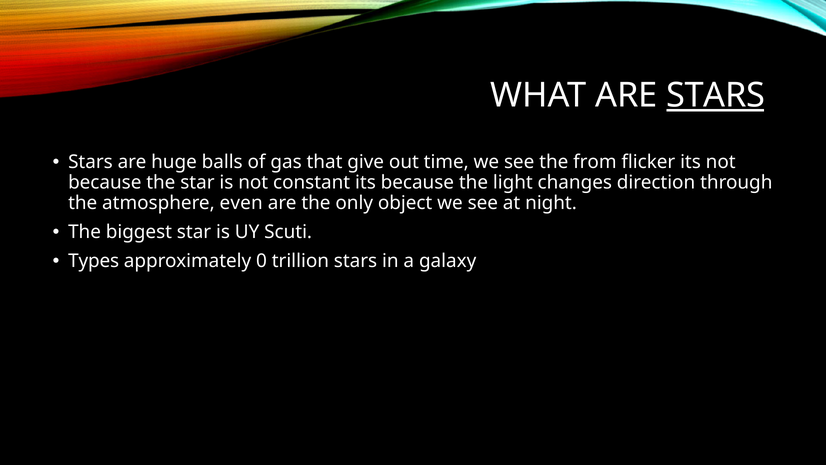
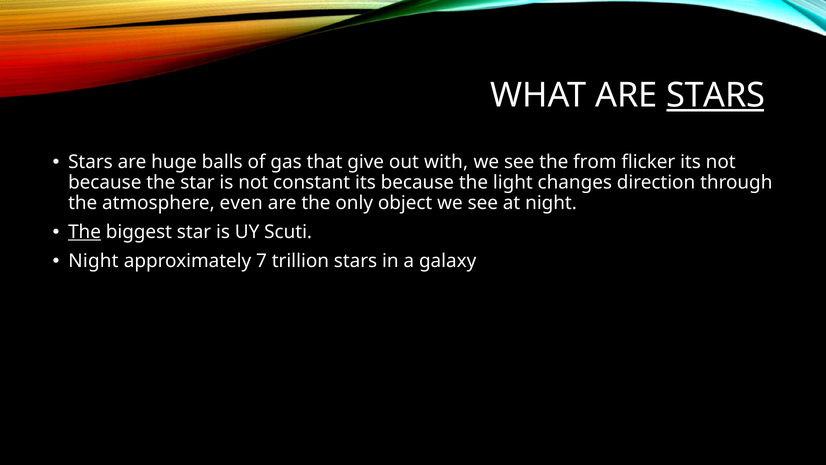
time: time -> with
The at (85, 232) underline: none -> present
Types at (94, 261): Types -> Night
0: 0 -> 7
